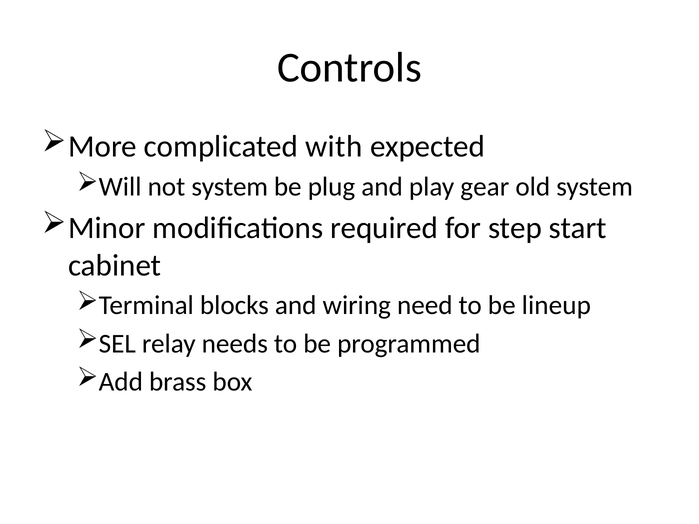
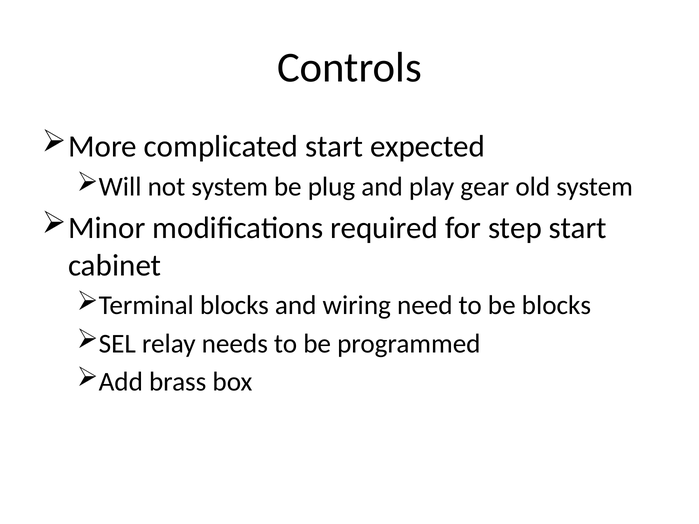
complicated with: with -> start
be lineup: lineup -> blocks
